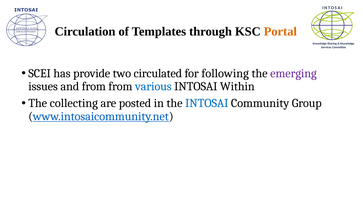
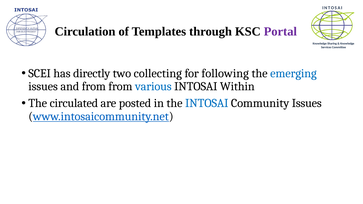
Portal colour: orange -> purple
provide: provide -> directly
circulated: circulated -> collecting
emerging colour: purple -> blue
collecting: collecting -> circulated
Community Group: Group -> Issues
